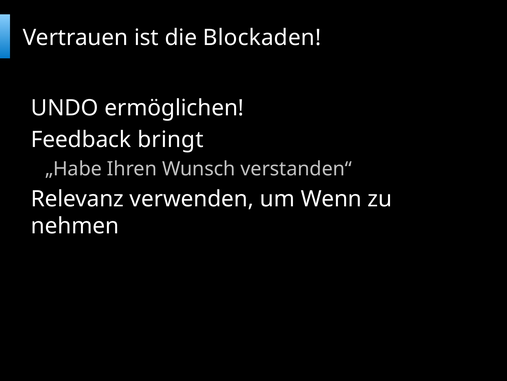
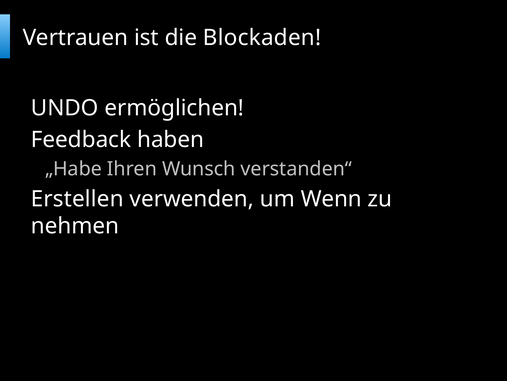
bringt: bringt -> haben
Relevanz: Relevanz -> Erstellen
